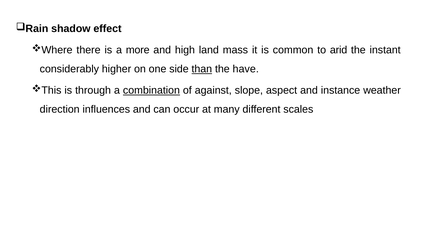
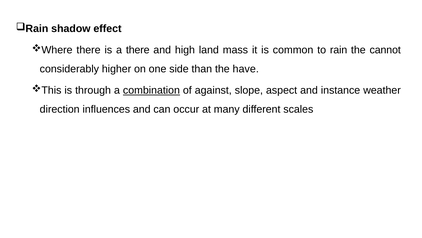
a more: more -> there
arid: arid -> rain
instant: instant -> cannot
than underline: present -> none
